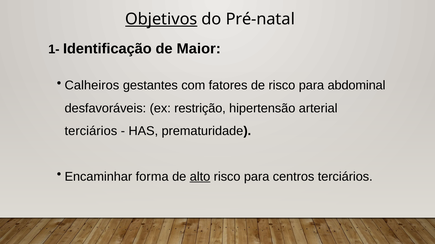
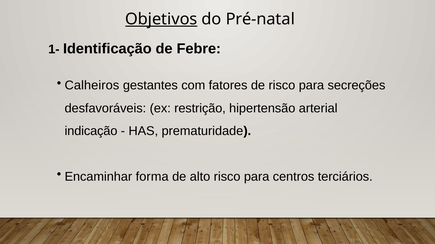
Maior: Maior -> Febre
abdominal: abdominal -> secreções
terciários at (91, 131): terciários -> indicação
alto underline: present -> none
